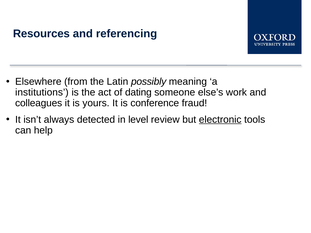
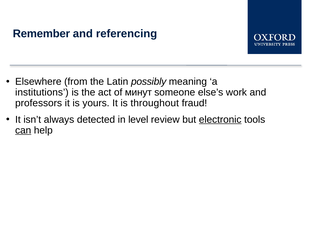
Resources: Resources -> Remember
dating: dating -> минут
colleagues: colleagues -> professors
conference: conference -> throughout
can underline: none -> present
